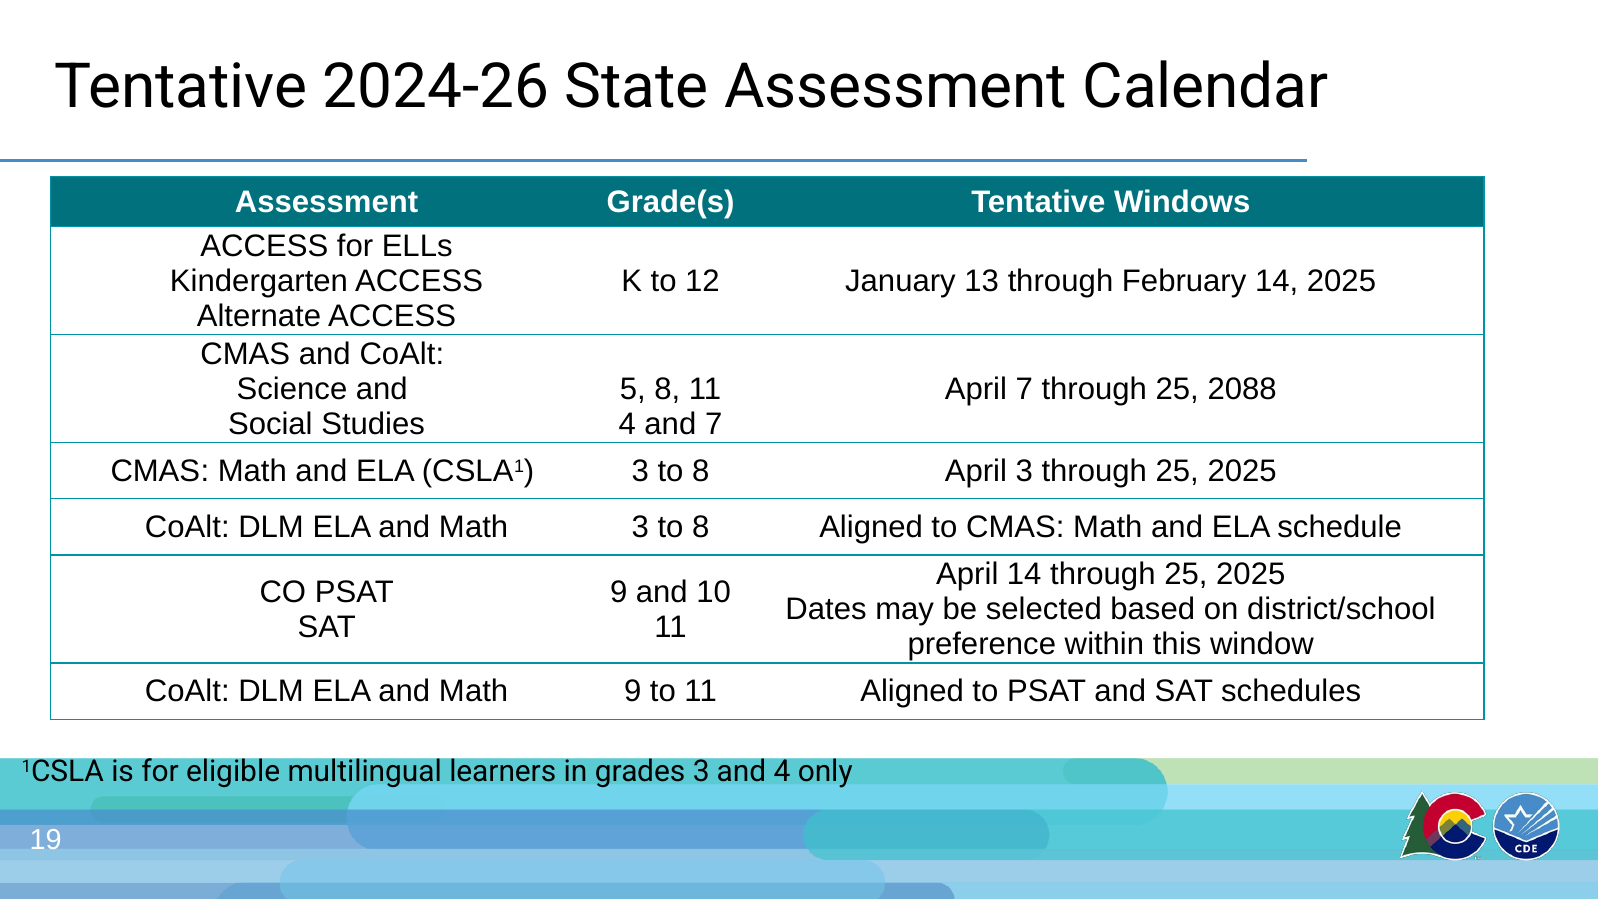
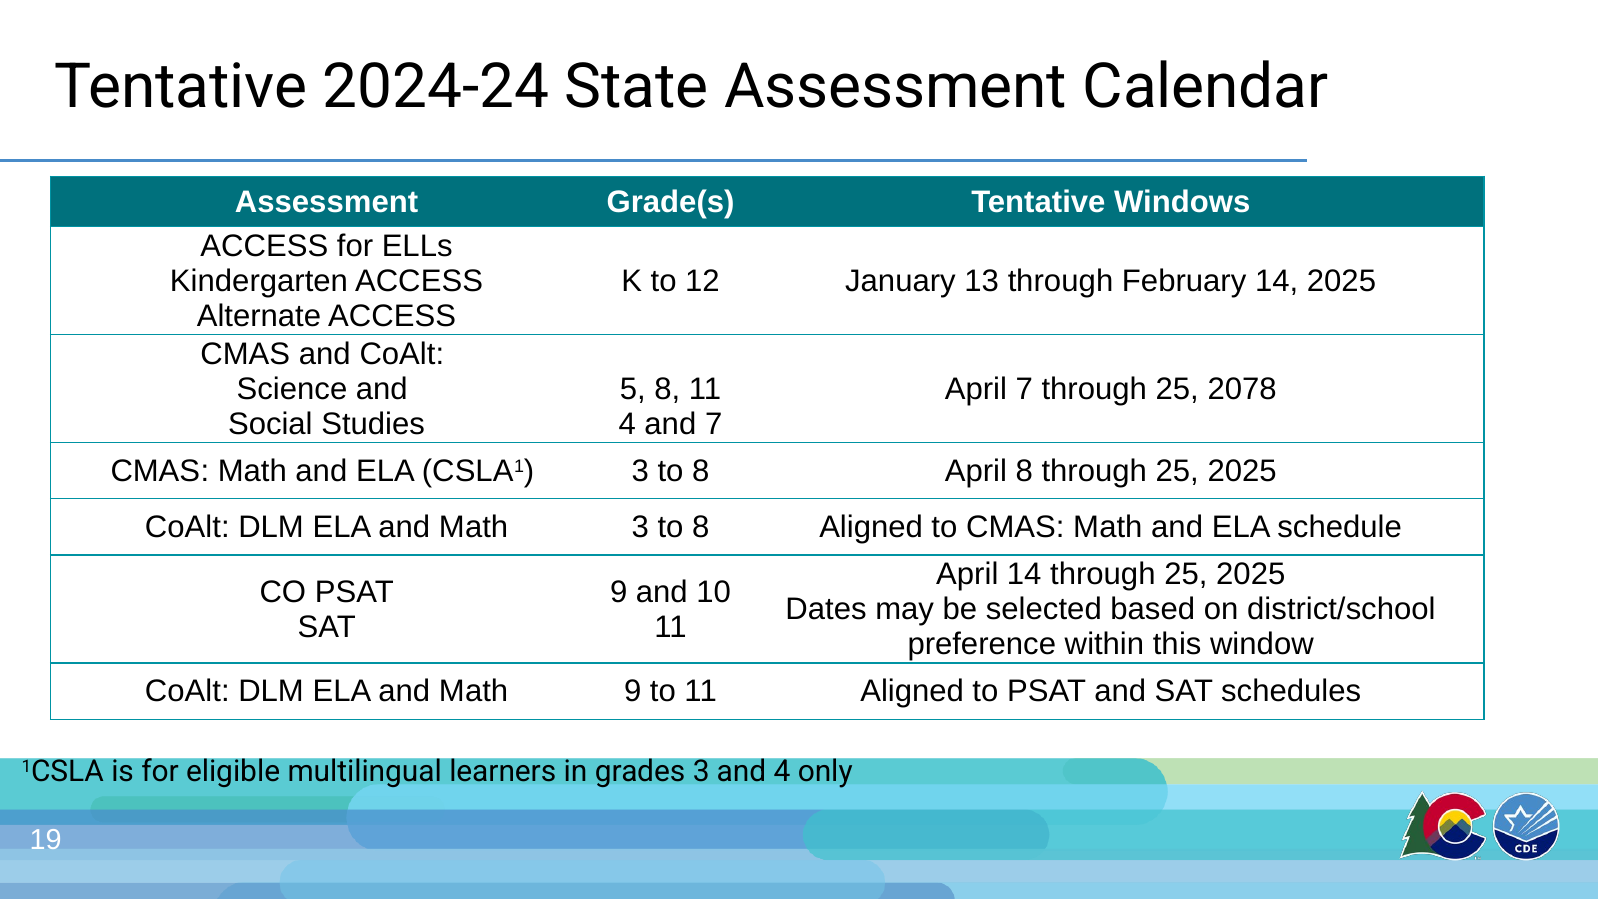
2024-26: 2024-26 -> 2024-24
2088: 2088 -> 2078
April 3: 3 -> 8
